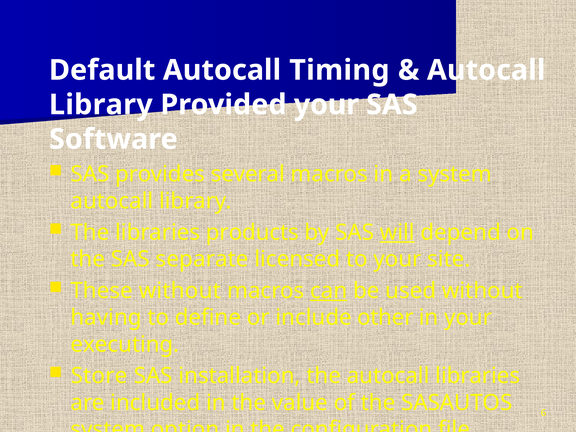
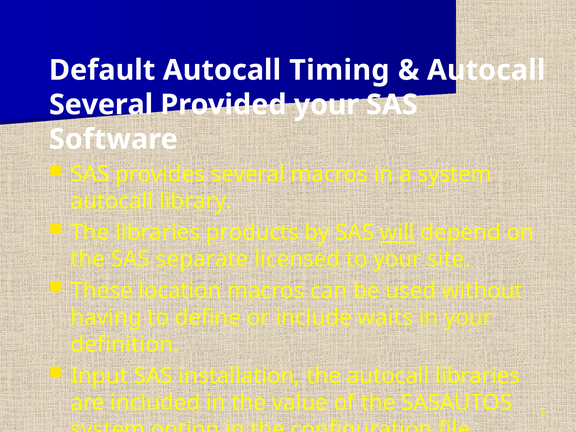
Library at (101, 105): Library -> Several
These without: without -> location
can underline: present -> none
other: other -> waits
executing: executing -> definition
Store: Store -> Input
